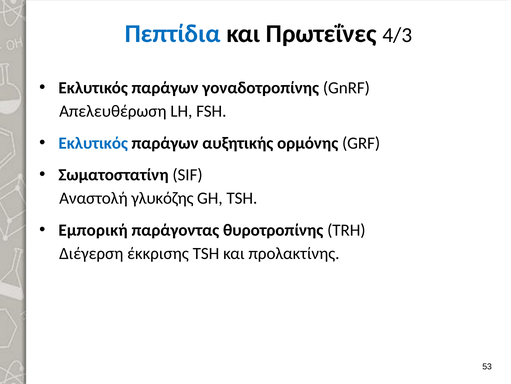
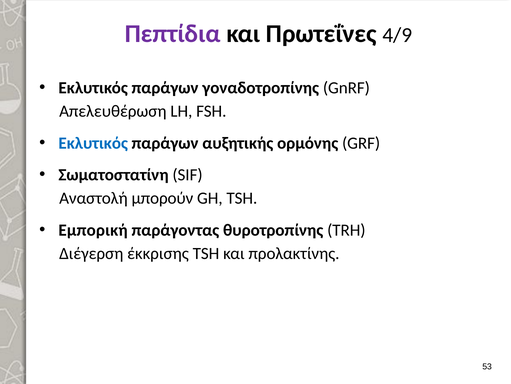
Πεπτίδια colour: blue -> purple
4/3: 4/3 -> 4/9
γλυκόζης: γλυκόζης -> μπορούν
